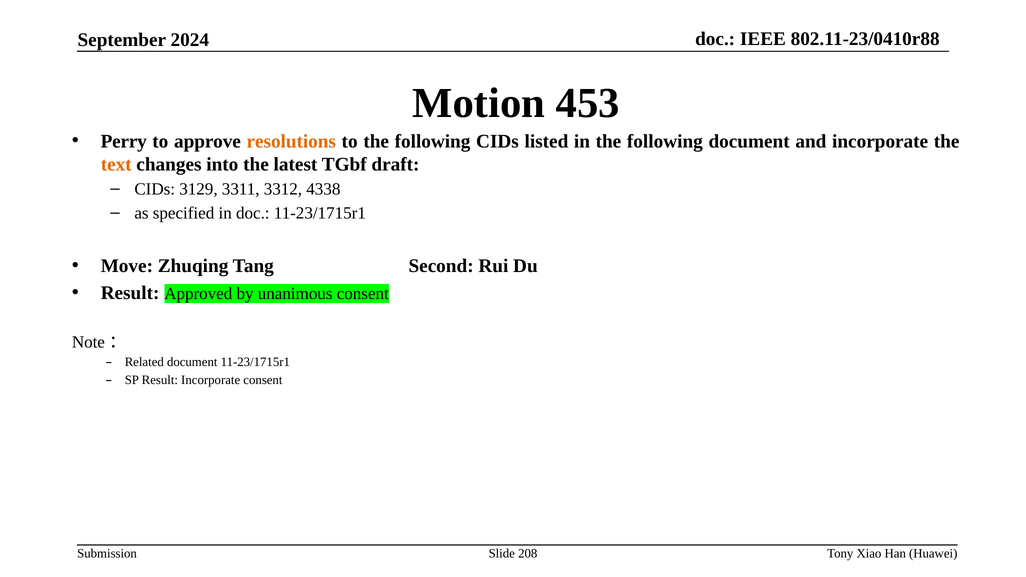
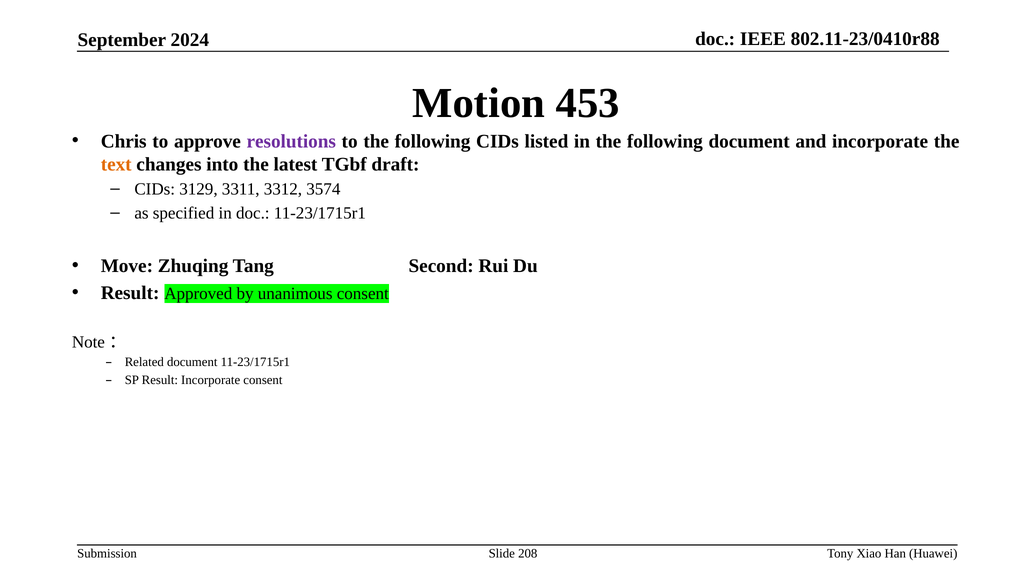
Perry: Perry -> Chris
resolutions colour: orange -> purple
4338: 4338 -> 3574
